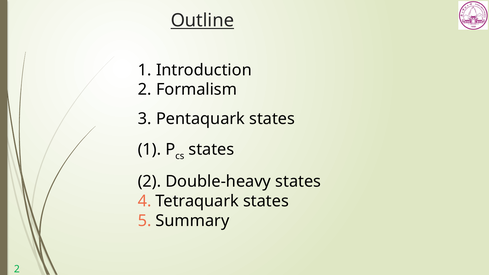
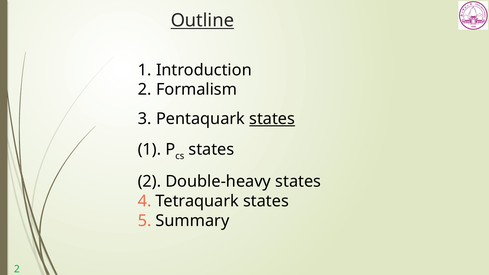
states at (272, 119) underline: none -> present
